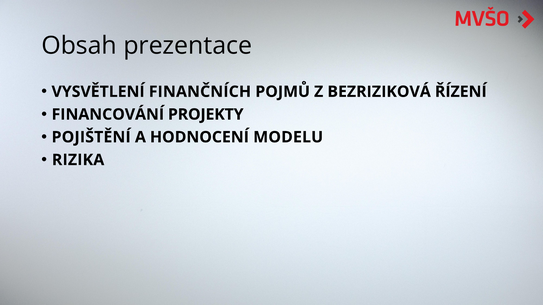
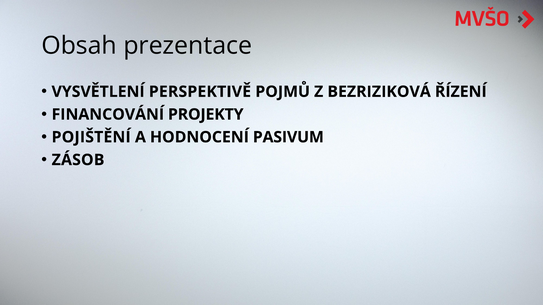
FINANČNÍCH: FINANČNÍCH -> PERSPEKTIVĚ
MODELU: MODELU -> PASIVUM
RIZIKA: RIZIKA -> ZÁSOB
